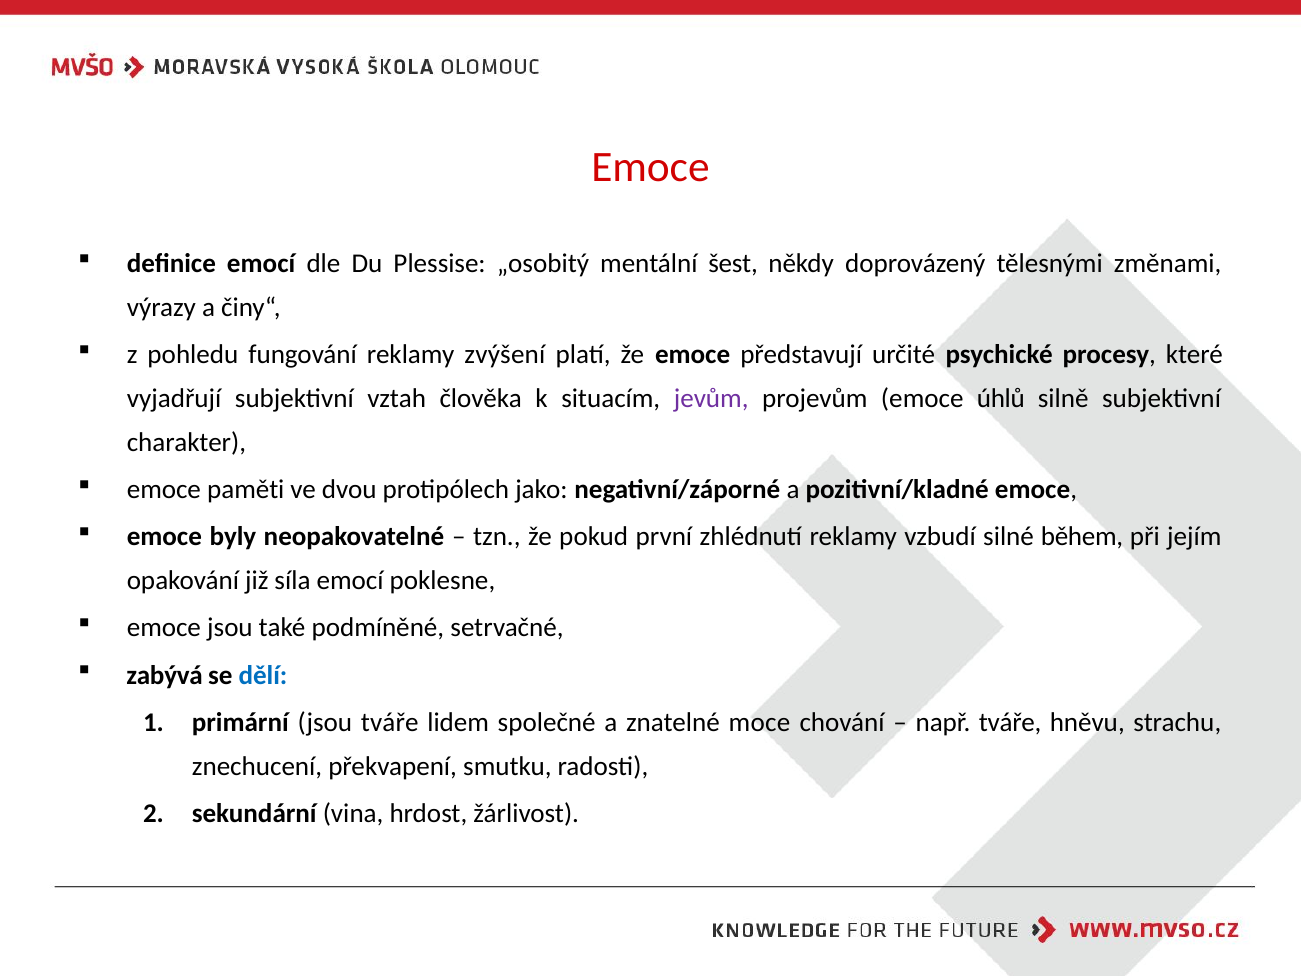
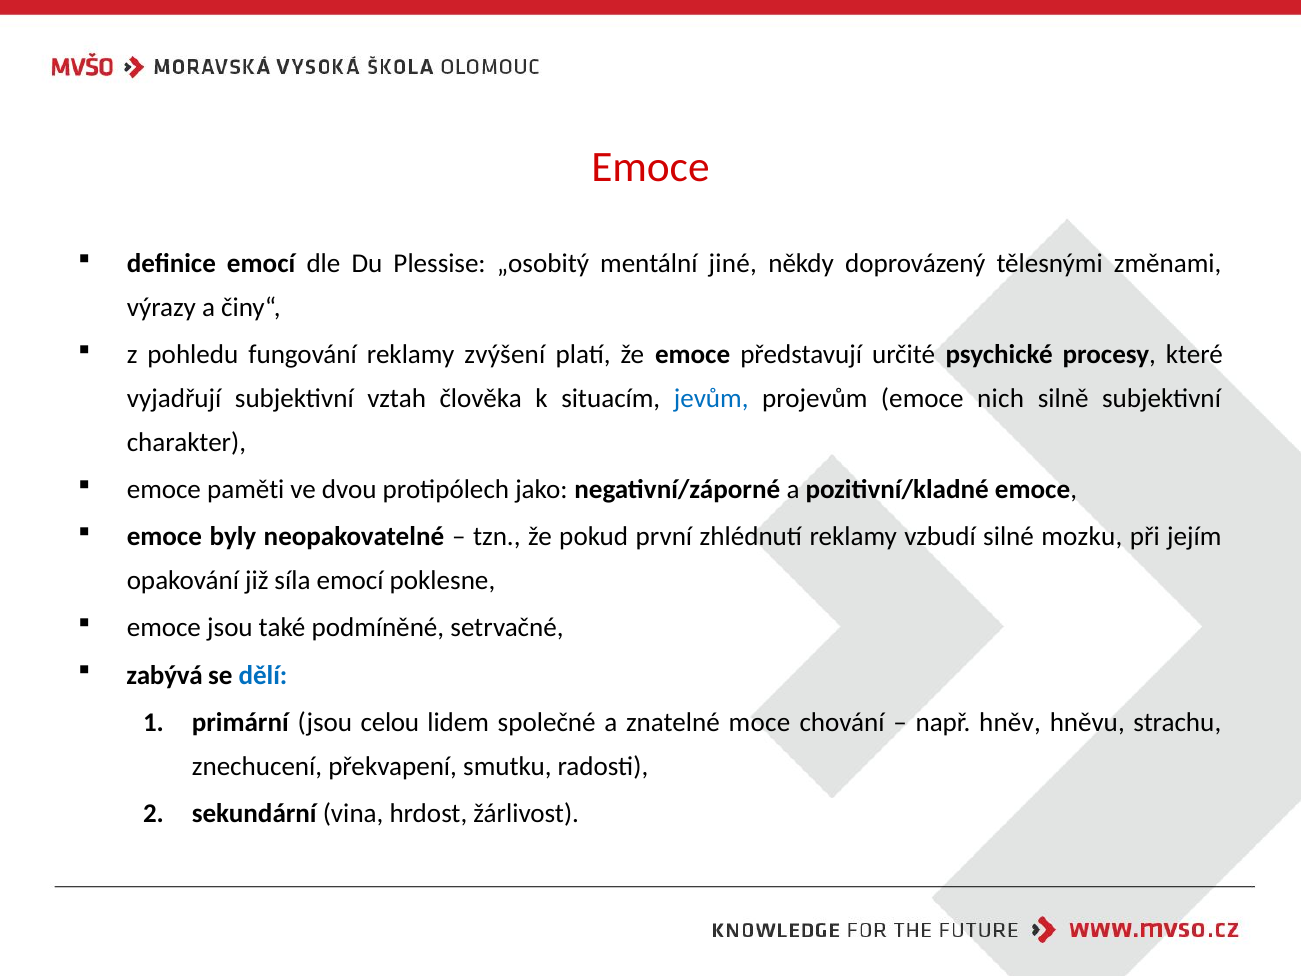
šest: šest -> jiné
jevům colour: purple -> blue
úhlů: úhlů -> nich
během: během -> mozku
jsou tváře: tváře -> celou
např tváře: tváře -> hněv
